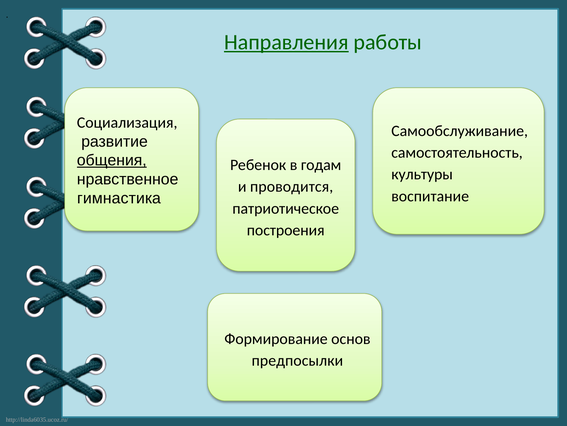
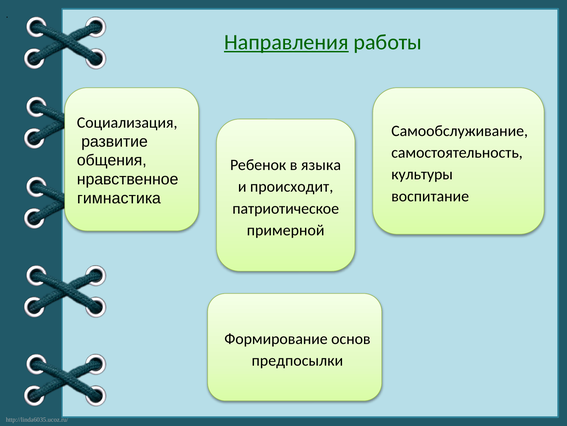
общения underline: present -> none
годам: годам -> языка
проводится: проводится -> происходит
построения: построения -> примерной
